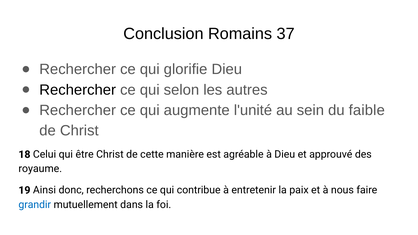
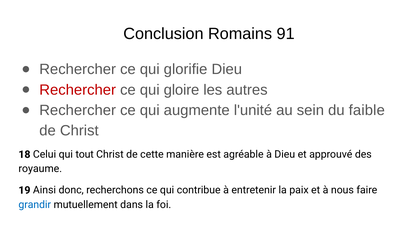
37: 37 -> 91
Rechercher at (78, 90) colour: black -> red
selon: selon -> gloire
être: être -> tout
